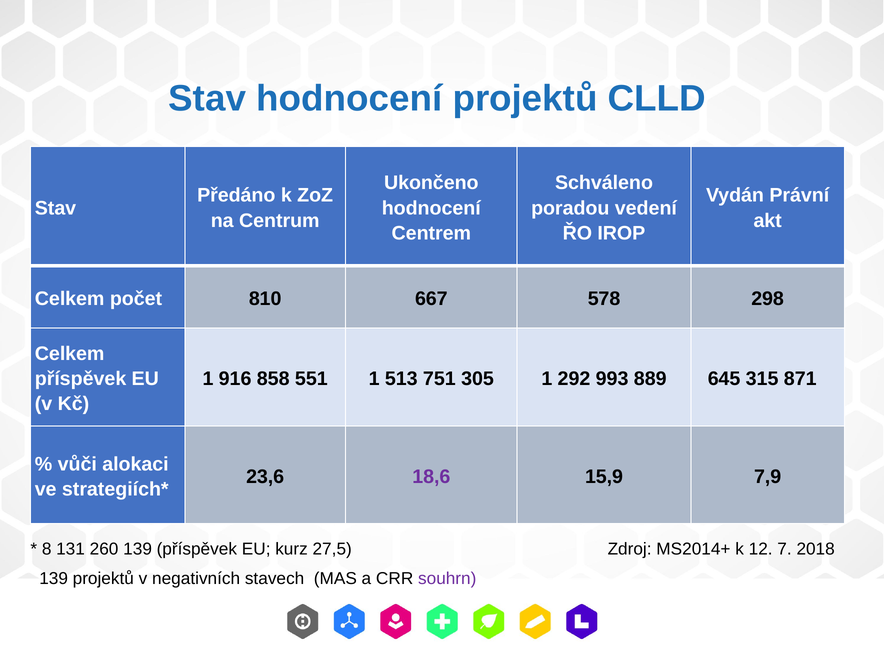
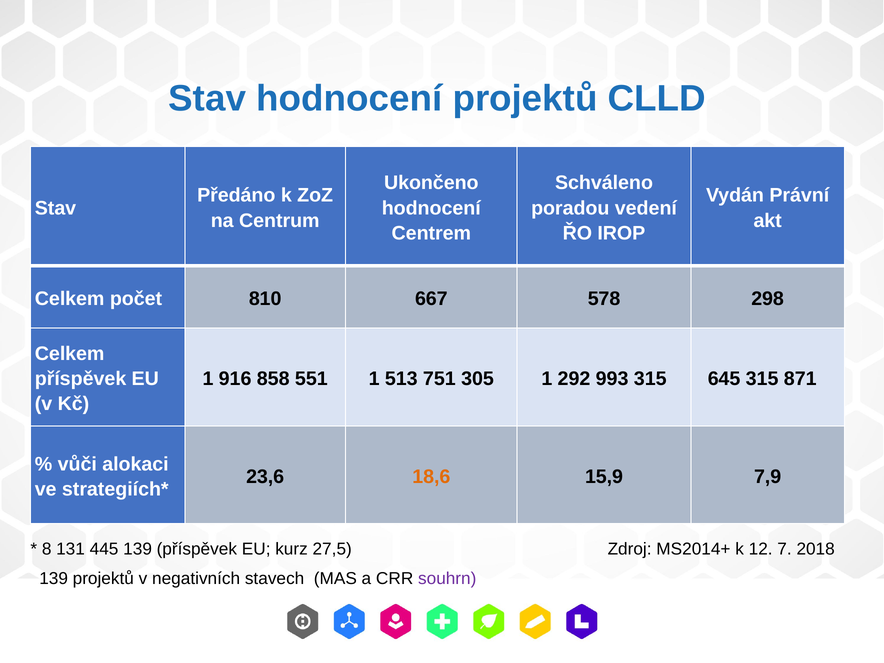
993 889: 889 -> 315
18,6 colour: purple -> orange
260: 260 -> 445
